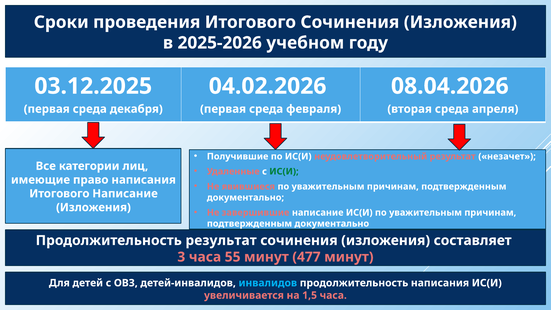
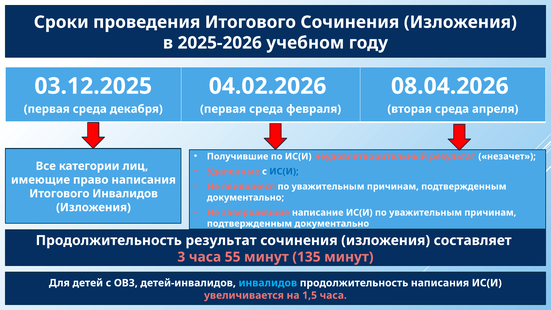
ИС(И at (284, 171) colour: green -> blue
Итогового Написание: Написание -> Инвалидов
477: 477 -> 135
